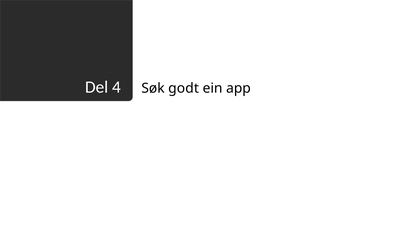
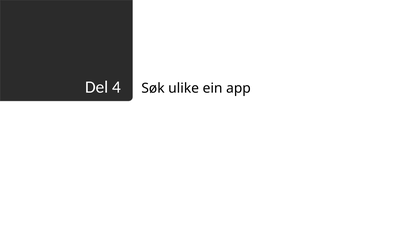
godt: godt -> ulike
